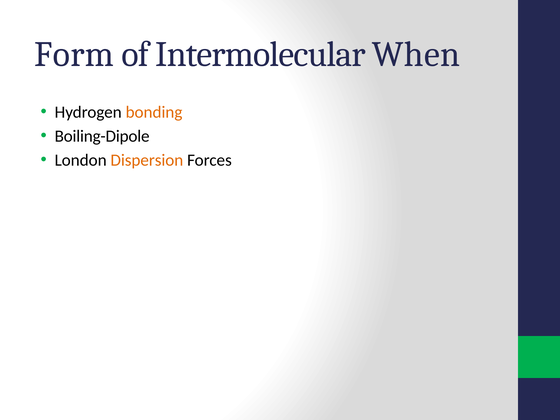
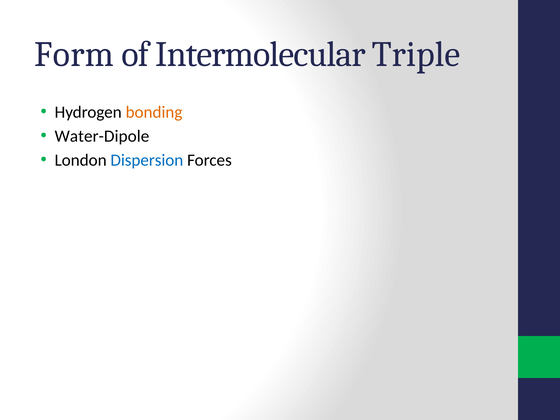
When: When -> Triple
Boiling-Dipole: Boiling-Dipole -> Water-Dipole
Dispersion colour: orange -> blue
